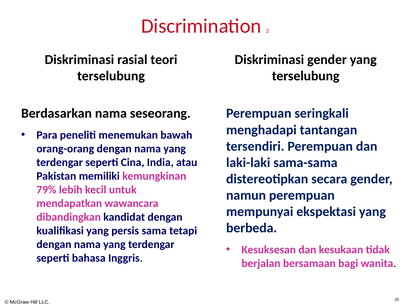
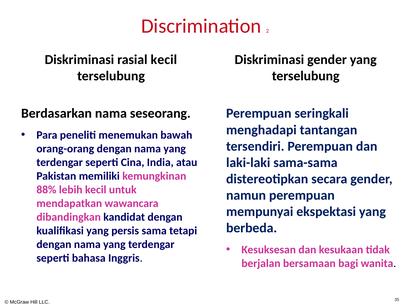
rasial teori: teori -> kecil
79%: 79% -> 88%
